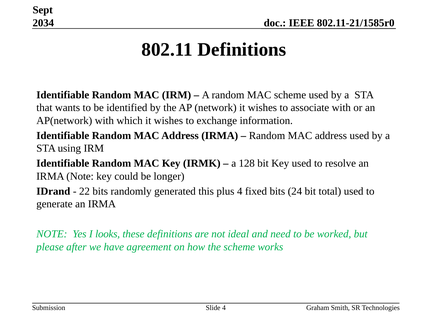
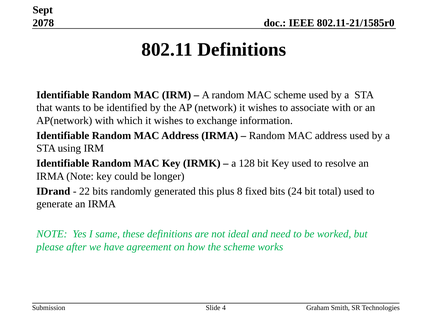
2034: 2034 -> 2078
plus 4: 4 -> 8
looks: looks -> same
